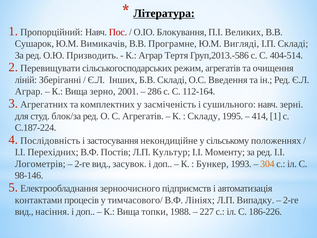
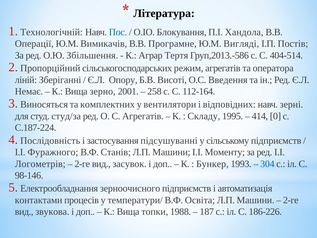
Література underline: present -> none
Пропорційний: Пропорційний -> Технологічній
Пос colour: red -> blue
Великих: Великих -> Хандола
Сушарок: Сушарок -> Операції
І.П Складі: Складі -> Постів
Призводить: Призводить -> Збільшення
Перевищувати: Перевищувати -> Пропорційний
очищення: очищення -> оператора
Інших: Інших -> Опору
Б.В Складі: Складі -> Висоті
Аграр at (29, 91): Аграр -> Немає
286: 286 -> 258
Агрегатних: Агрегатних -> Виносяться
засміченість: засміченість -> вентилятори
сушильного: сушильного -> відповідних
блок/за: блок/за -> студ/за
414 1: 1 -> 0
некондиційне: некондиційне -> підсушуванні
сільському положеннях: положеннях -> підприємств
Перехідних: Перехідних -> Фуражного
Постів: Постів -> Станів
Культур at (171, 152): Культур -> Машини
304 colour: orange -> blue
тимчасового/: тимчасового/ -> температури/
Лініях: Лініях -> Освіта
Випадку at (255, 200): Випадку -> Машини
насіння: насіння -> звукова
227: 227 -> 187
